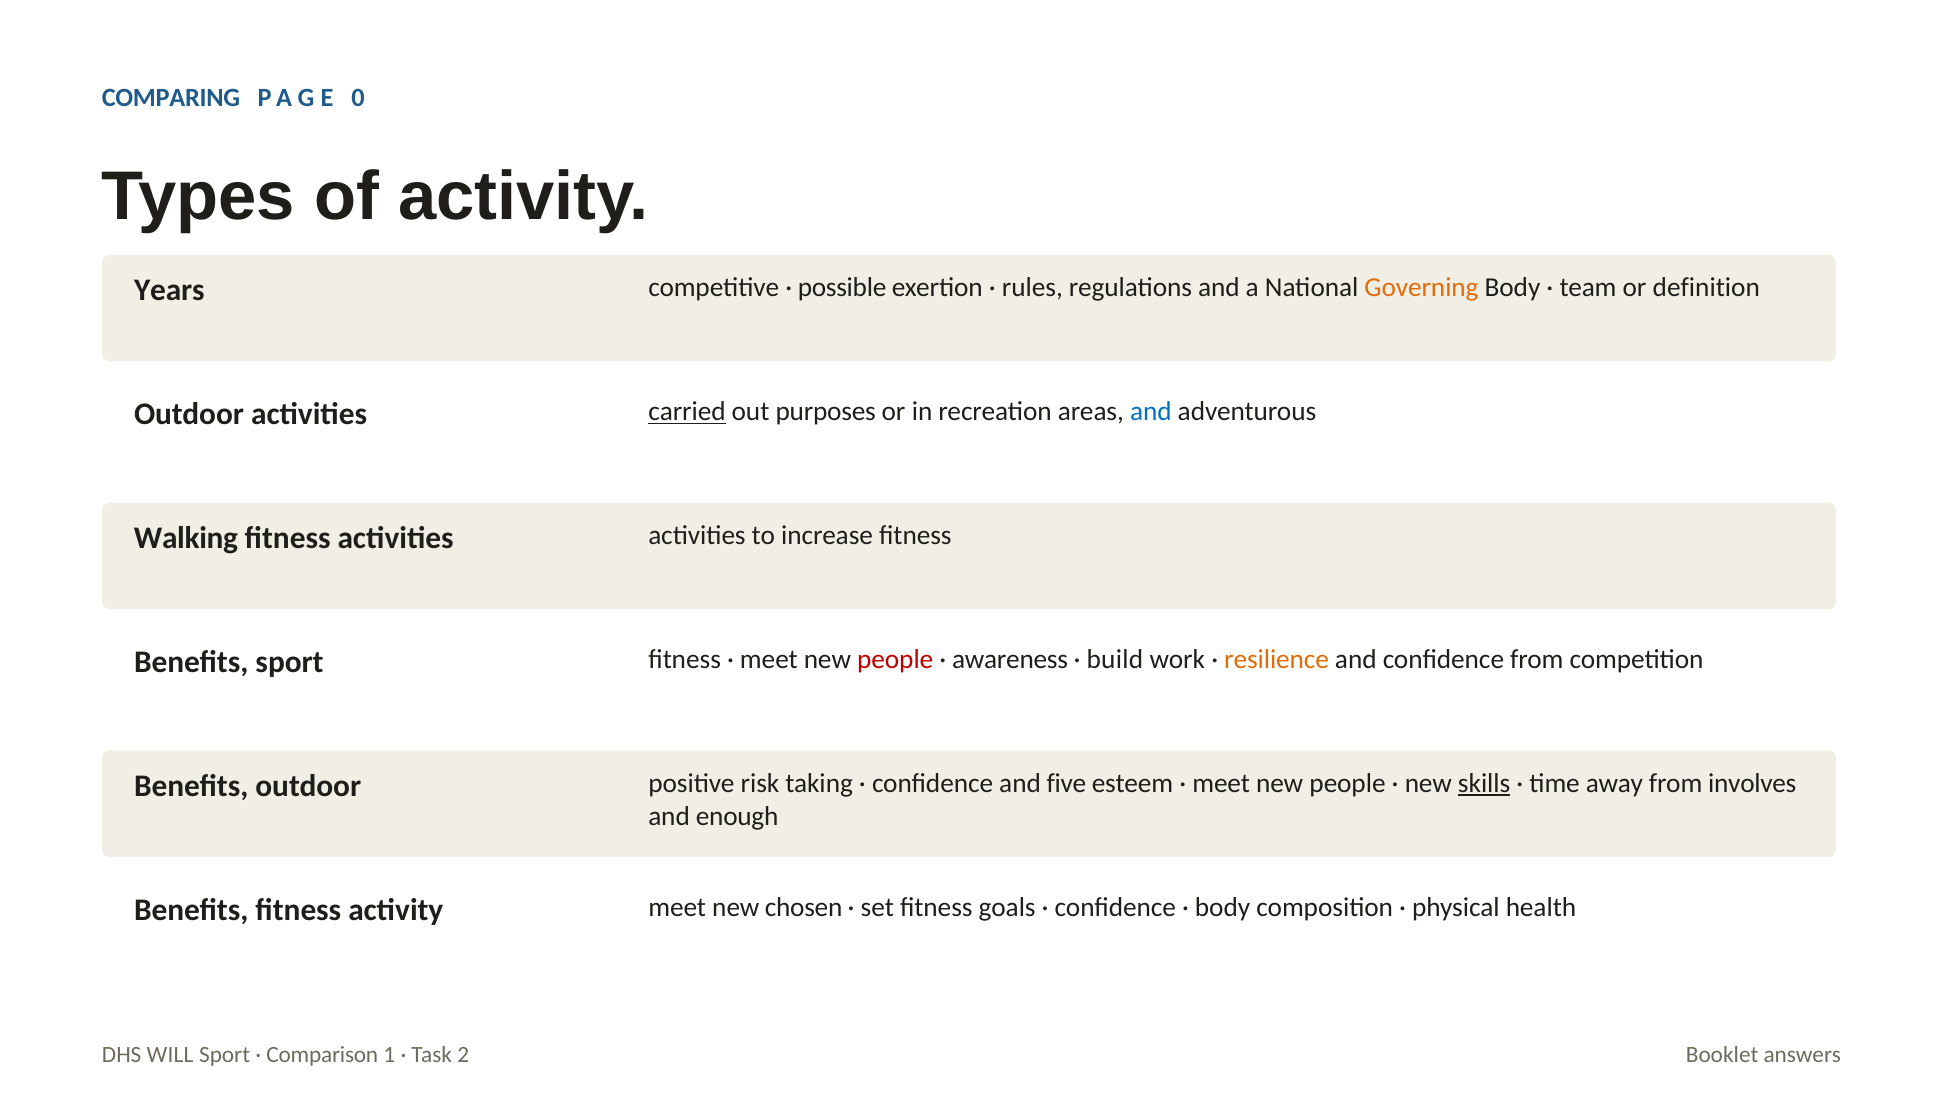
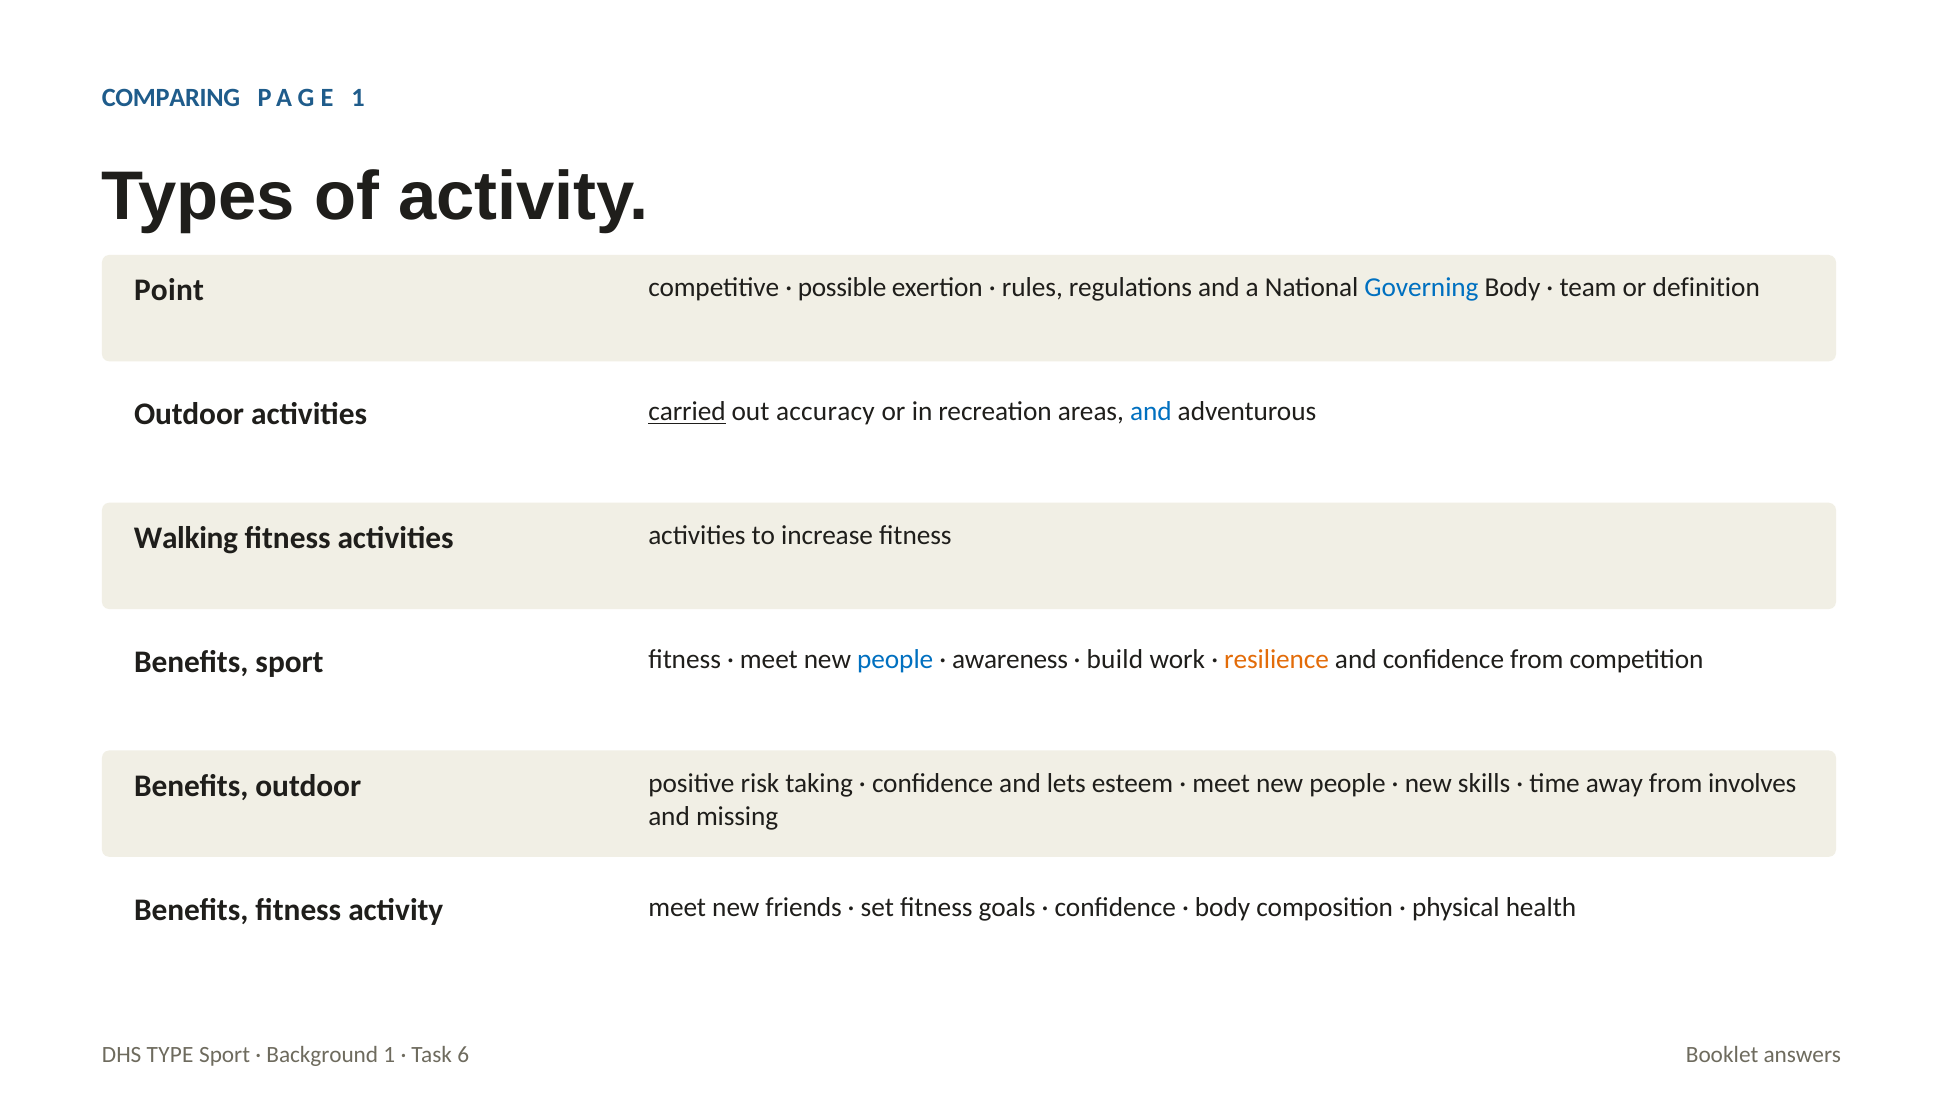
PAGE 0: 0 -> 1
Years: Years -> Point
Governing colour: orange -> blue
purposes: purposes -> accuracy
people at (895, 659) colour: red -> blue
five: five -> lets
skills underline: present -> none
enough: enough -> missing
chosen: chosen -> friends
WILL: WILL -> TYPE
Comparison: Comparison -> Background
2: 2 -> 6
